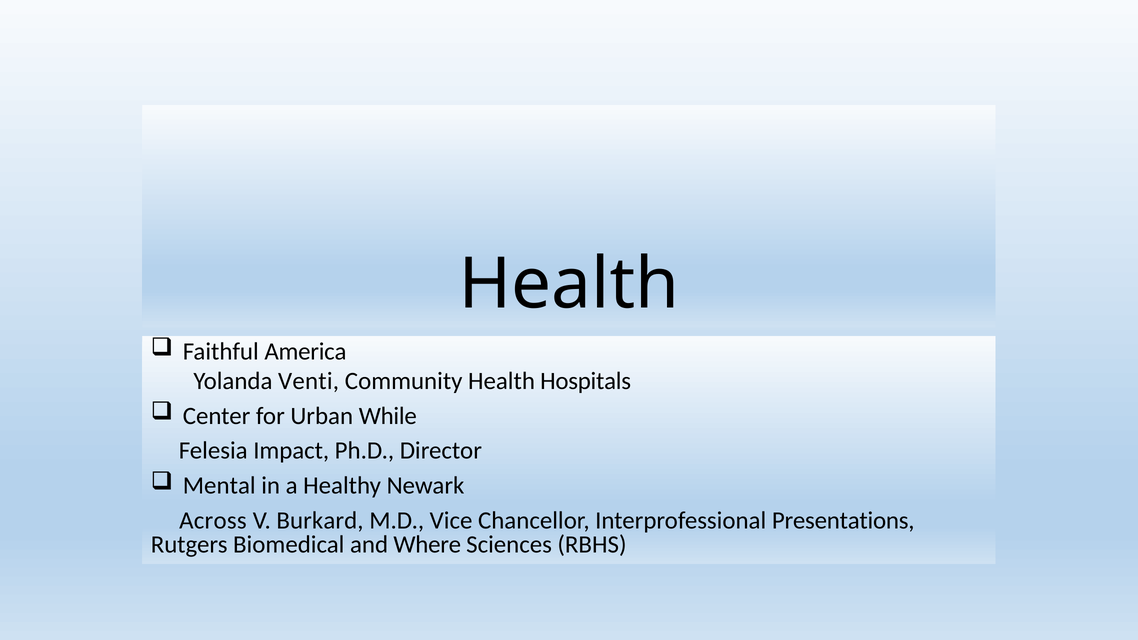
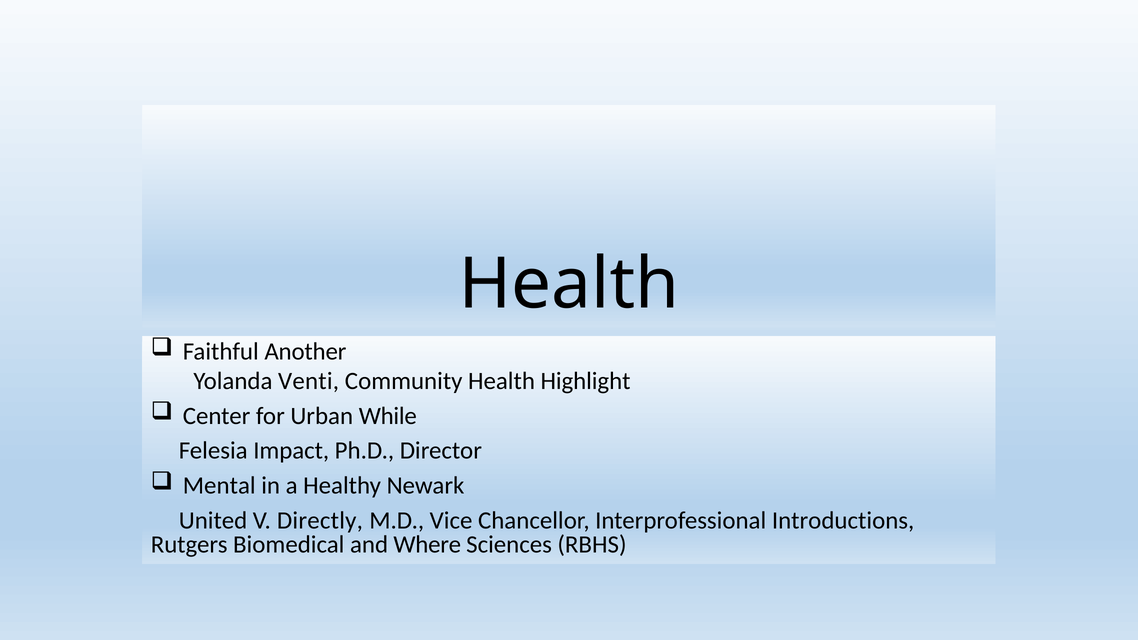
America: America -> Another
Hospitals: Hospitals -> Highlight
Across: Across -> United
Burkard: Burkard -> Directly
Presentations: Presentations -> Introductions
